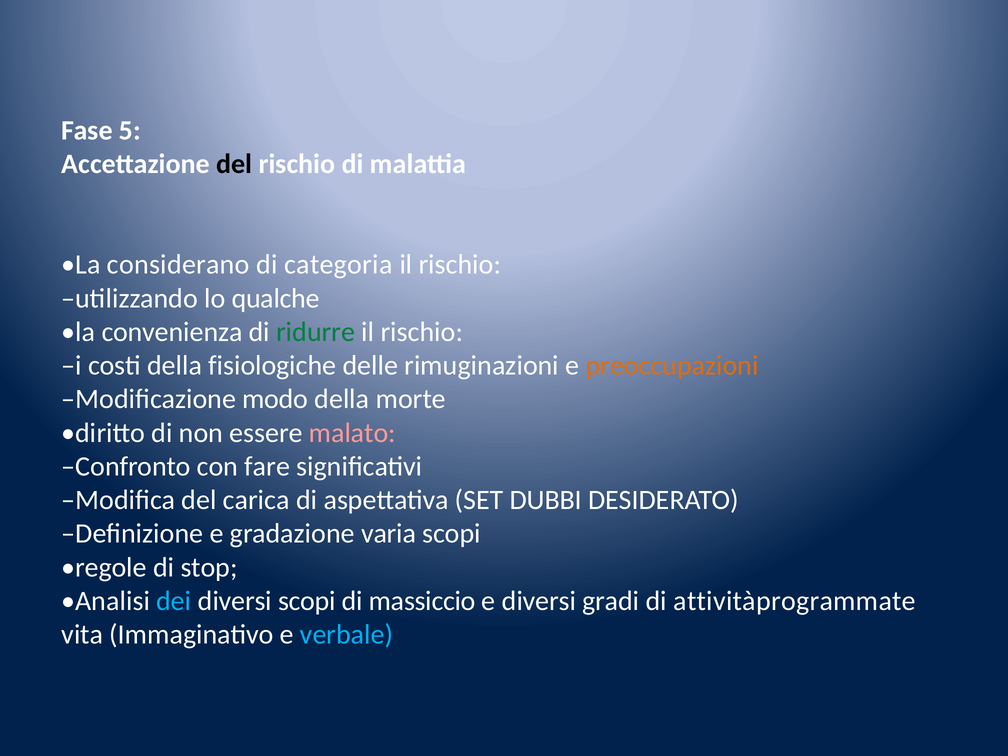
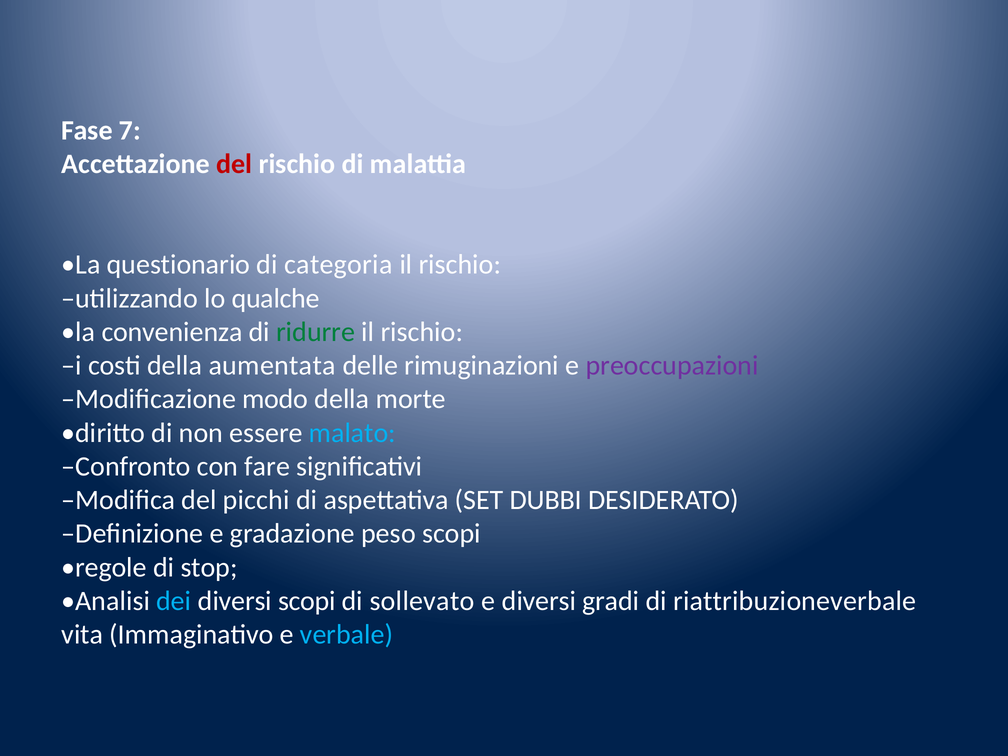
5: 5 -> 7
del at (234, 164) colour: black -> red
considerano: considerano -> questionario
fisiologiche: fisiologiche -> aumentata
preoccupazioni colour: orange -> purple
malato colour: pink -> light blue
carica: carica -> picchi
varia: varia -> peso
massiccio: massiccio -> sollevato
attivitàprogrammate: attivitàprogrammate -> riattribuzioneverbale
